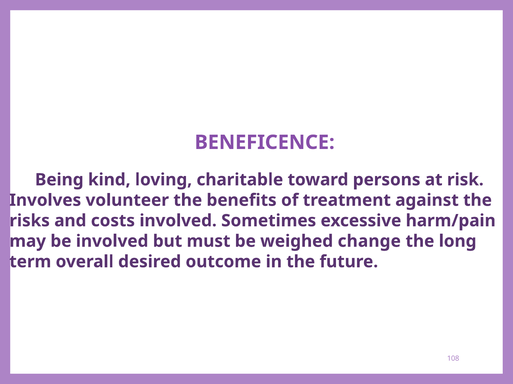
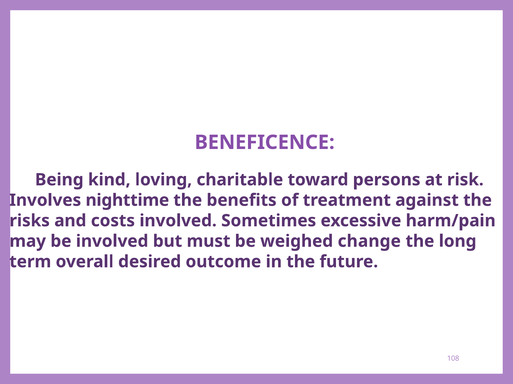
volunteer: volunteer -> nighttime
